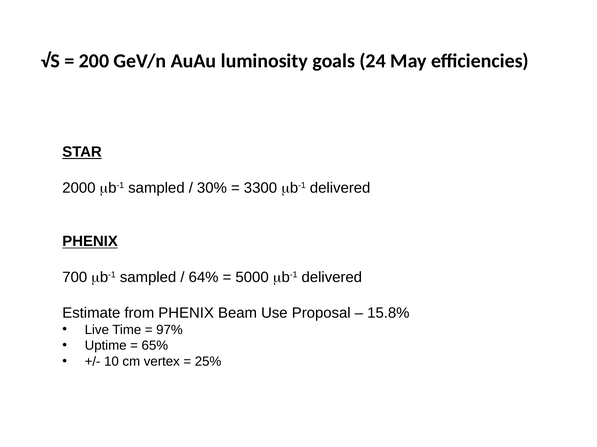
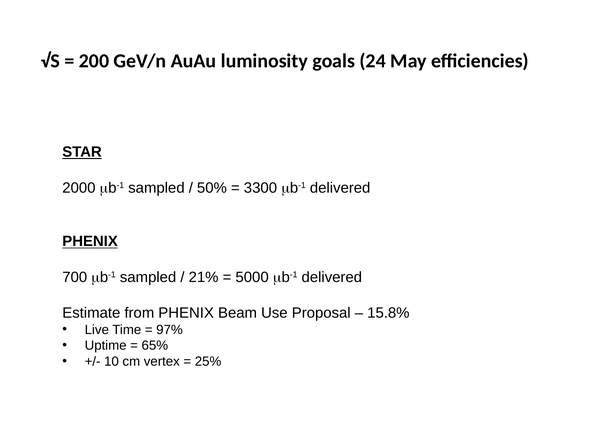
30%: 30% -> 50%
64%: 64% -> 21%
